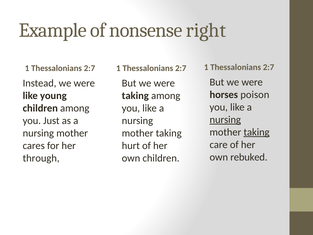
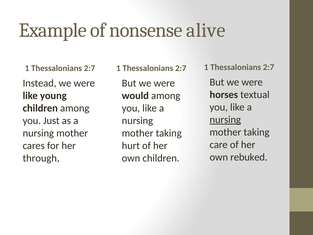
right: right -> alive
poison: poison -> textual
taking at (135, 96): taking -> would
taking at (257, 132) underline: present -> none
